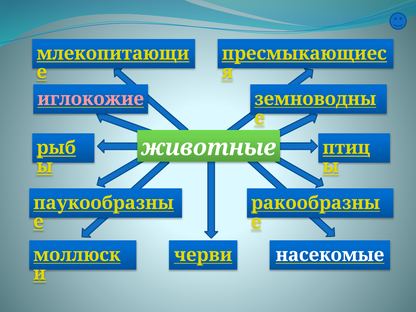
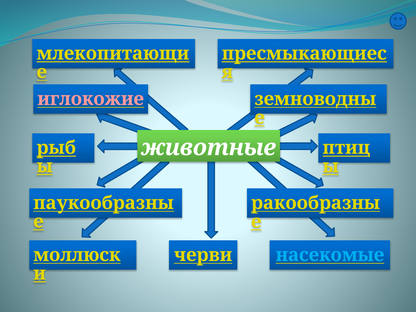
насекомые colour: white -> light blue
